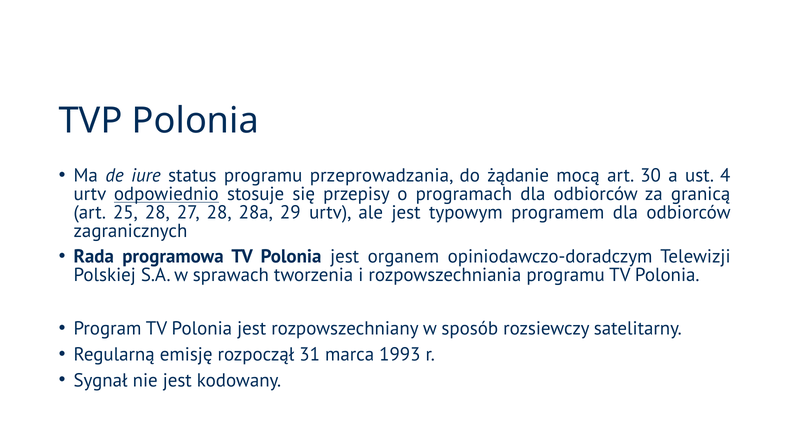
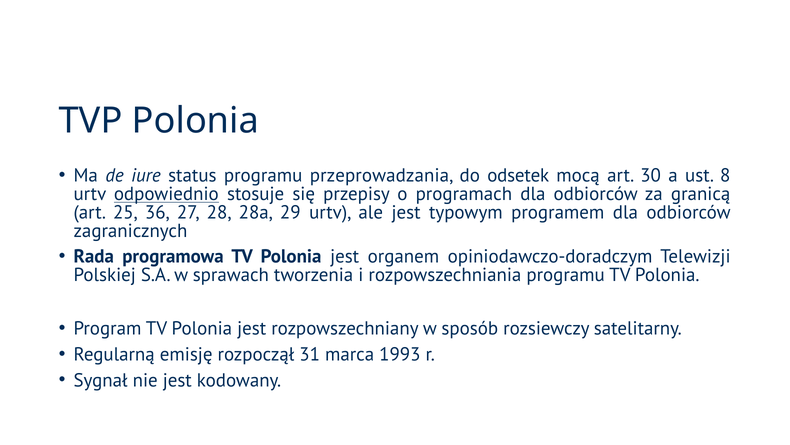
żądanie: żądanie -> odsetek
4: 4 -> 8
25 28: 28 -> 36
